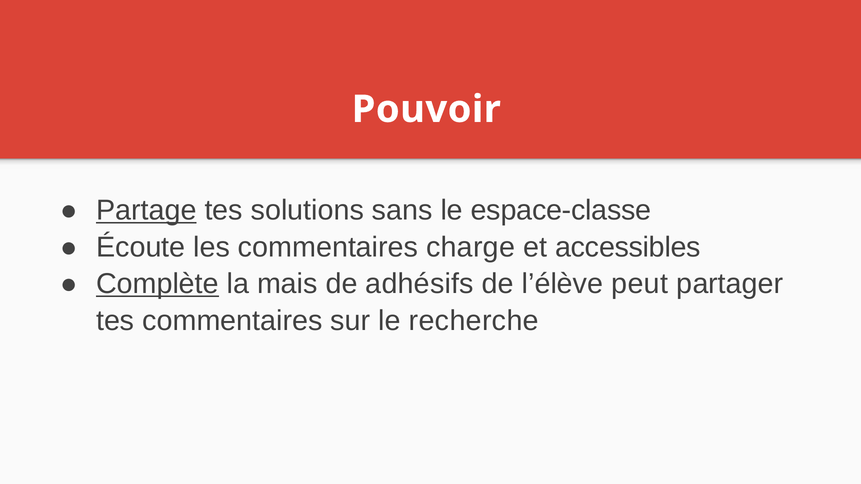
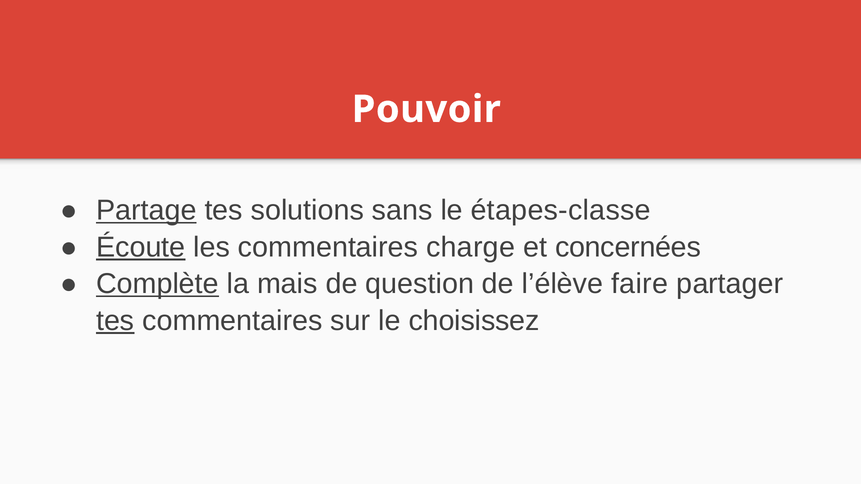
espace-classe: espace-classe -> étapes-classe
Écoute underline: none -> present
accessibles: accessibles -> concernées
adhésifs: adhésifs -> question
peut: peut -> faire
tes at (115, 321) underline: none -> present
recherche: recherche -> choisissez
